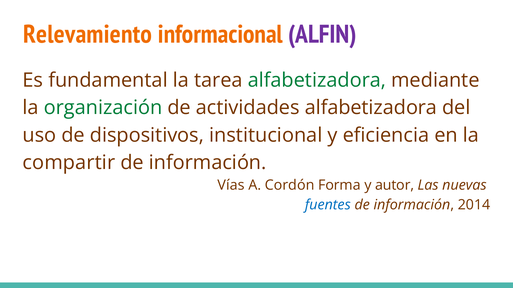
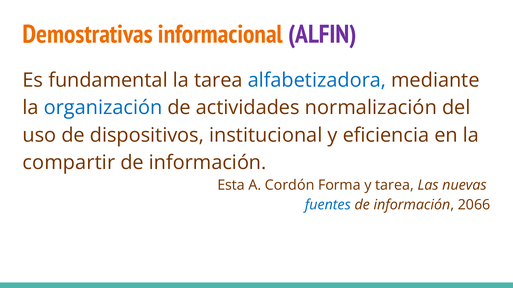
Relevamiento: Relevamiento -> Demostrativas
alfabetizadora at (317, 80) colour: green -> blue
organización colour: green -> blue
actividades alfabetizadora: alfabetizadora -> normalización
Vías: Vías -> Esta
y autor: autor -> tarea
2014: 2014 -> 2066
